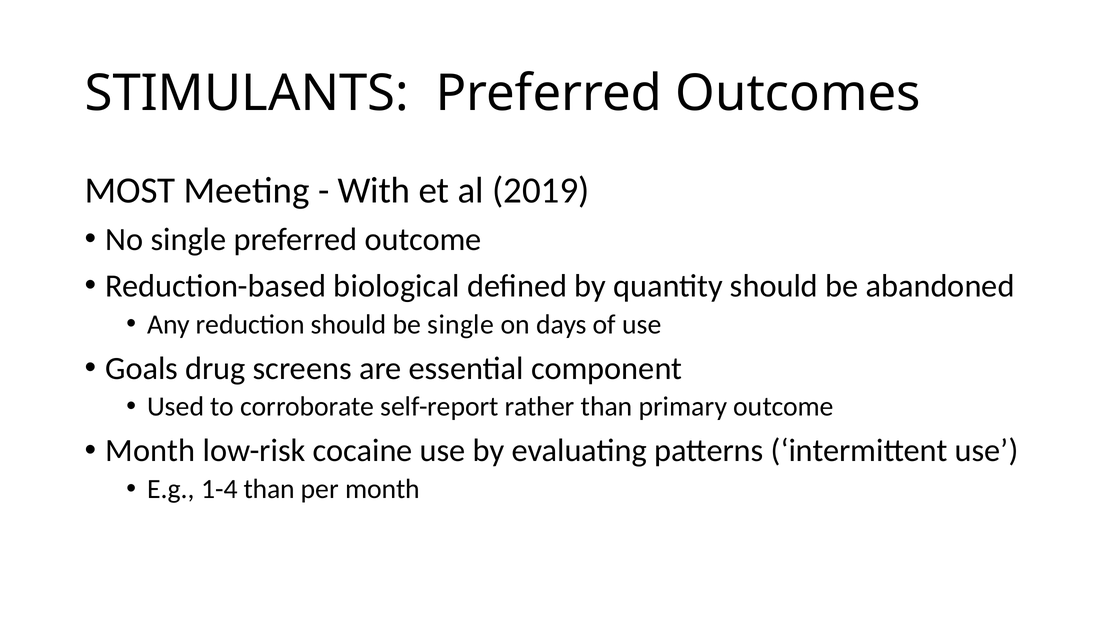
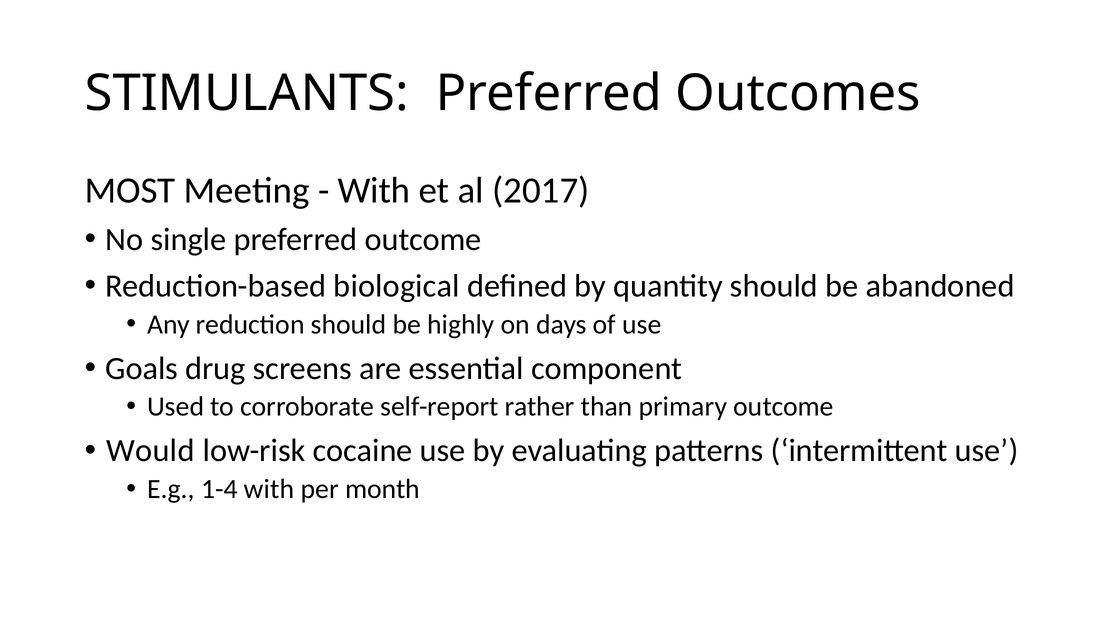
2019: 2019 -> 2017
be single: single -> highly
Month at (150, 450): Month -> Would
1-4 than: than -> with
